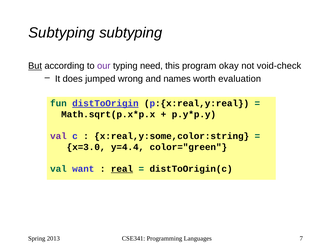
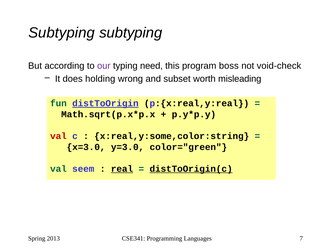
But underline: present -> none
okay: okay -> boss
jumped: jumped -> holding
names: names -> subset
evaluation: evaluation -> misleading
val at (58, 136) colour: purple -> red
y=4.4: y=4.4 -> y=3.0
want: want -> seem
distToOrigin(c underline: none -> present
